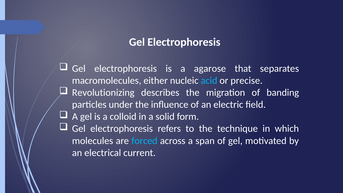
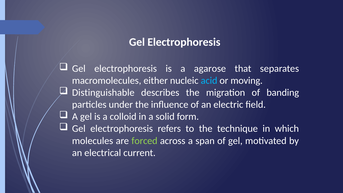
precise: precise -> moving
Revolutionizing: Revolutionizing -> Distinguishable
forced colour: light blue -> light green
